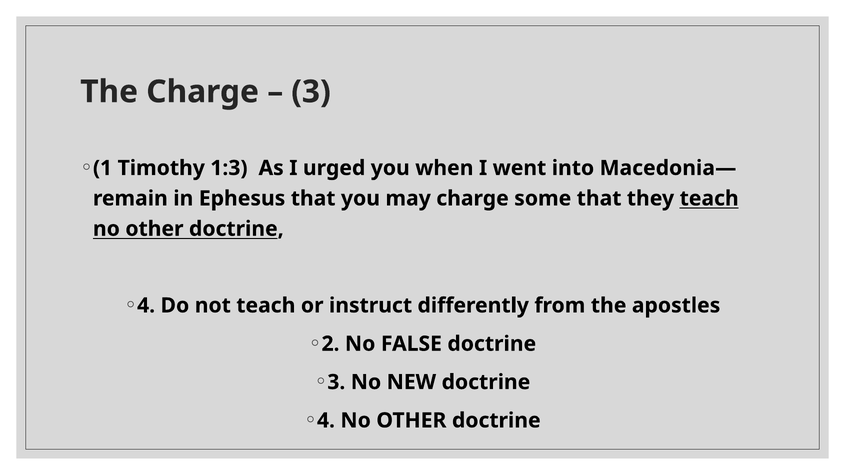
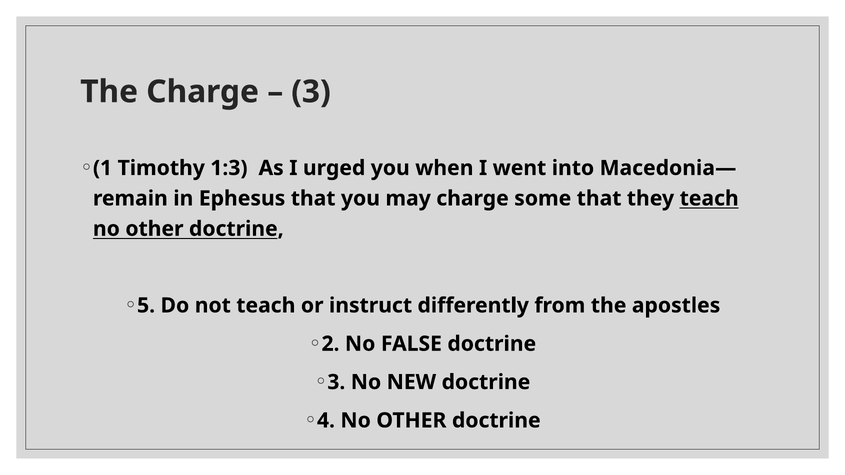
4 at (146, 306): 4 -> 5
